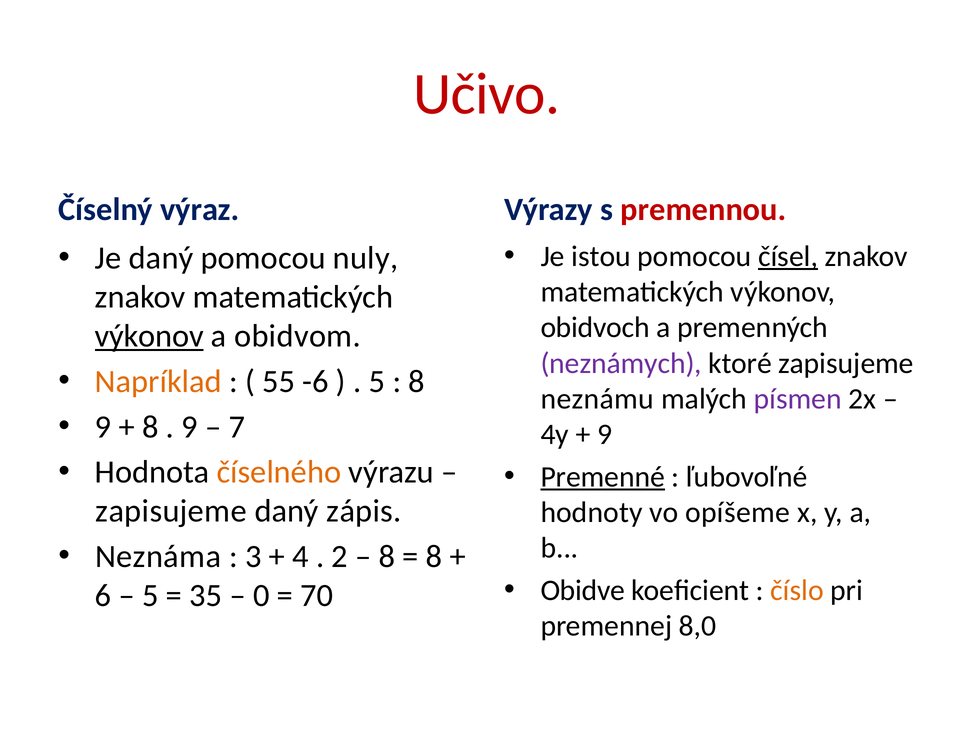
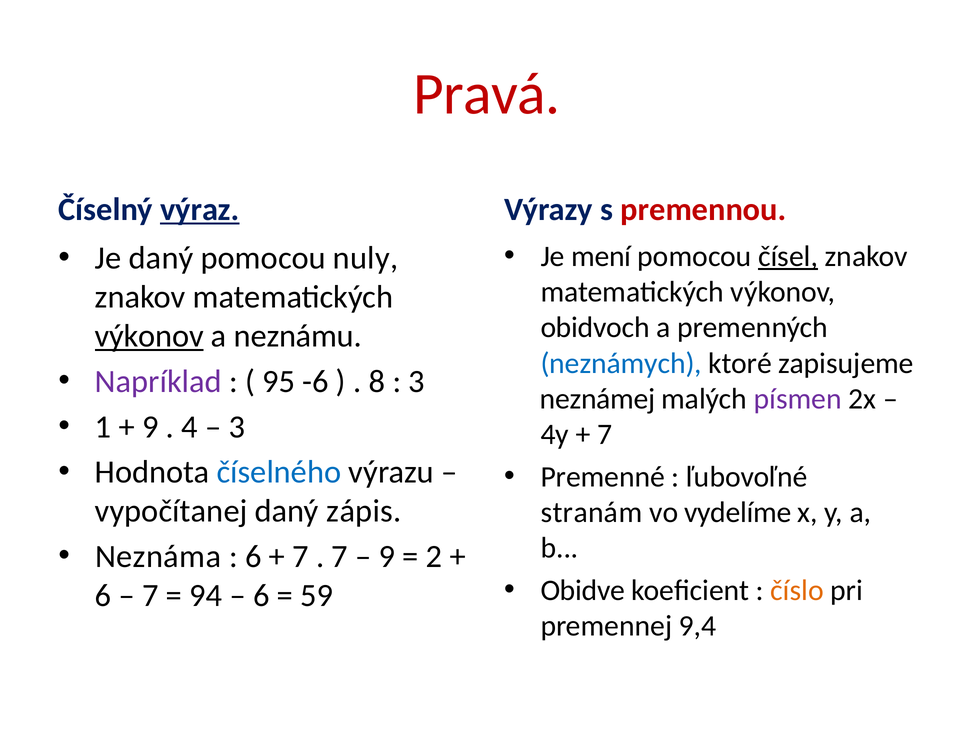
Učivo: Učivo -> Pravá
výraz underline: none -> present
istou: istou -> mení
obidvom: obidvom -> neznámu
neznámych colour: purple -> blue
Napríklad colour: orange -> purple
55: 55 -> 95
5 at (377, 381): 5 -> 8
8 at (417, 381): 8 -> 3
neznámu: neznámu -> neznámej
9 at (103, 427): 9 -> 1
8 at (150, 427): 8 -> 9
9 at (189, 427): 9 -> 4
7 at (237, 427): 7 -> 3
9 at (605, 435): 9 -> 7
číselného colour: orange -> blue
Premenné underline: present -> none
zapisujeme at (171, 511): zapisujeme -> vypočítanej
hodnoty: hodnoty -> stranám
opíšeme: opíšeme -> vydelíme
3 at (253, 556): 3 -> 6
4 at (300, 556): 4 -> 7
2 at (340, 556): 2 -> 7
8 at (387, 556): 8 -> 9
8 at (434, 556): 8 -> 2
5 at (150, 595): 5 -> 7
35: 35 -> 94
0 at (261, 595): 0 -> 6
70: 70 -> 59
8,0: 8,0 -> 9,4
